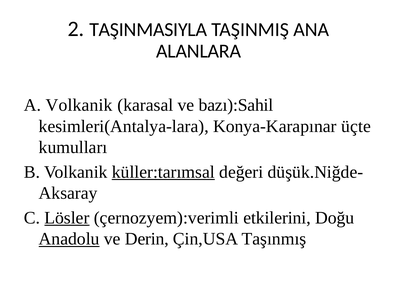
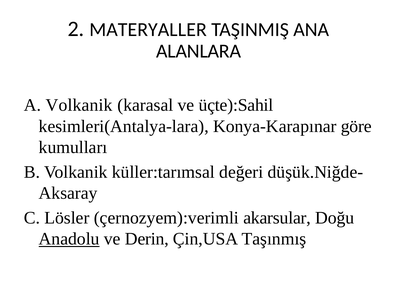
TAŞINMASIYLA: TAŞINMASIYLA -> MATERYALLER
bazı):Sahil: bazı):Sahil -> üçte):Sahil
üçte: üçte -> göre
küller:tarımsal underline: present -> none
Lösler underline: present -> none
etkilerini: etkilerini -> akarsular
